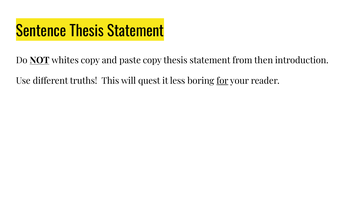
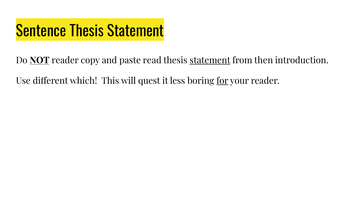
NOT whites: whites -> reader
paste copy: copy -> read
statement at (210, 60) underline: none -> present
truths: truths -> which
